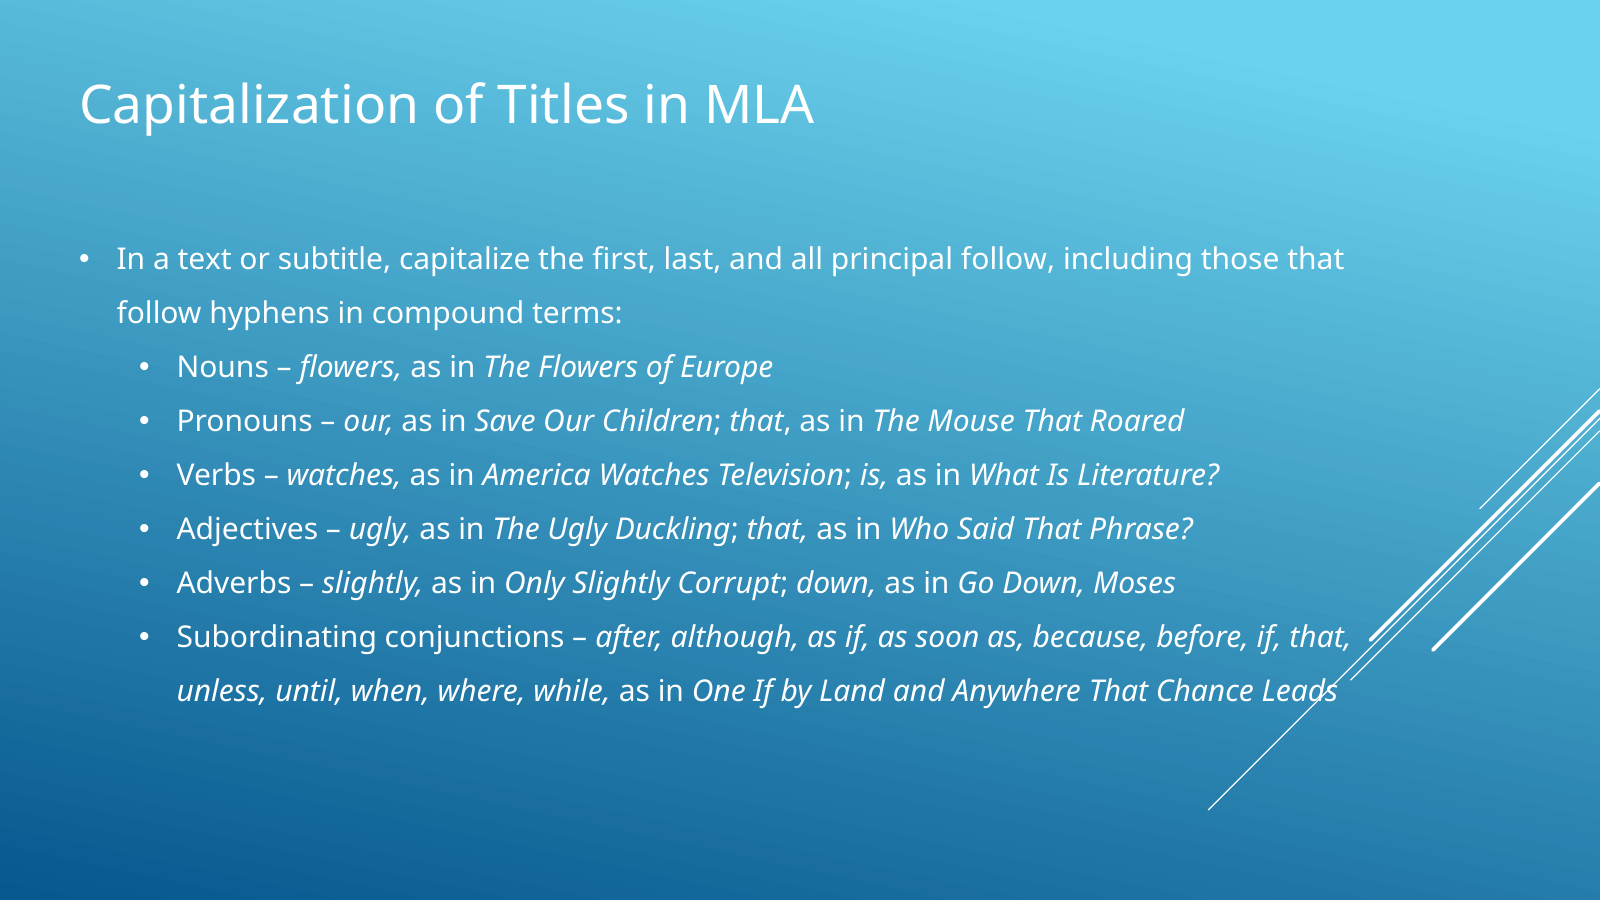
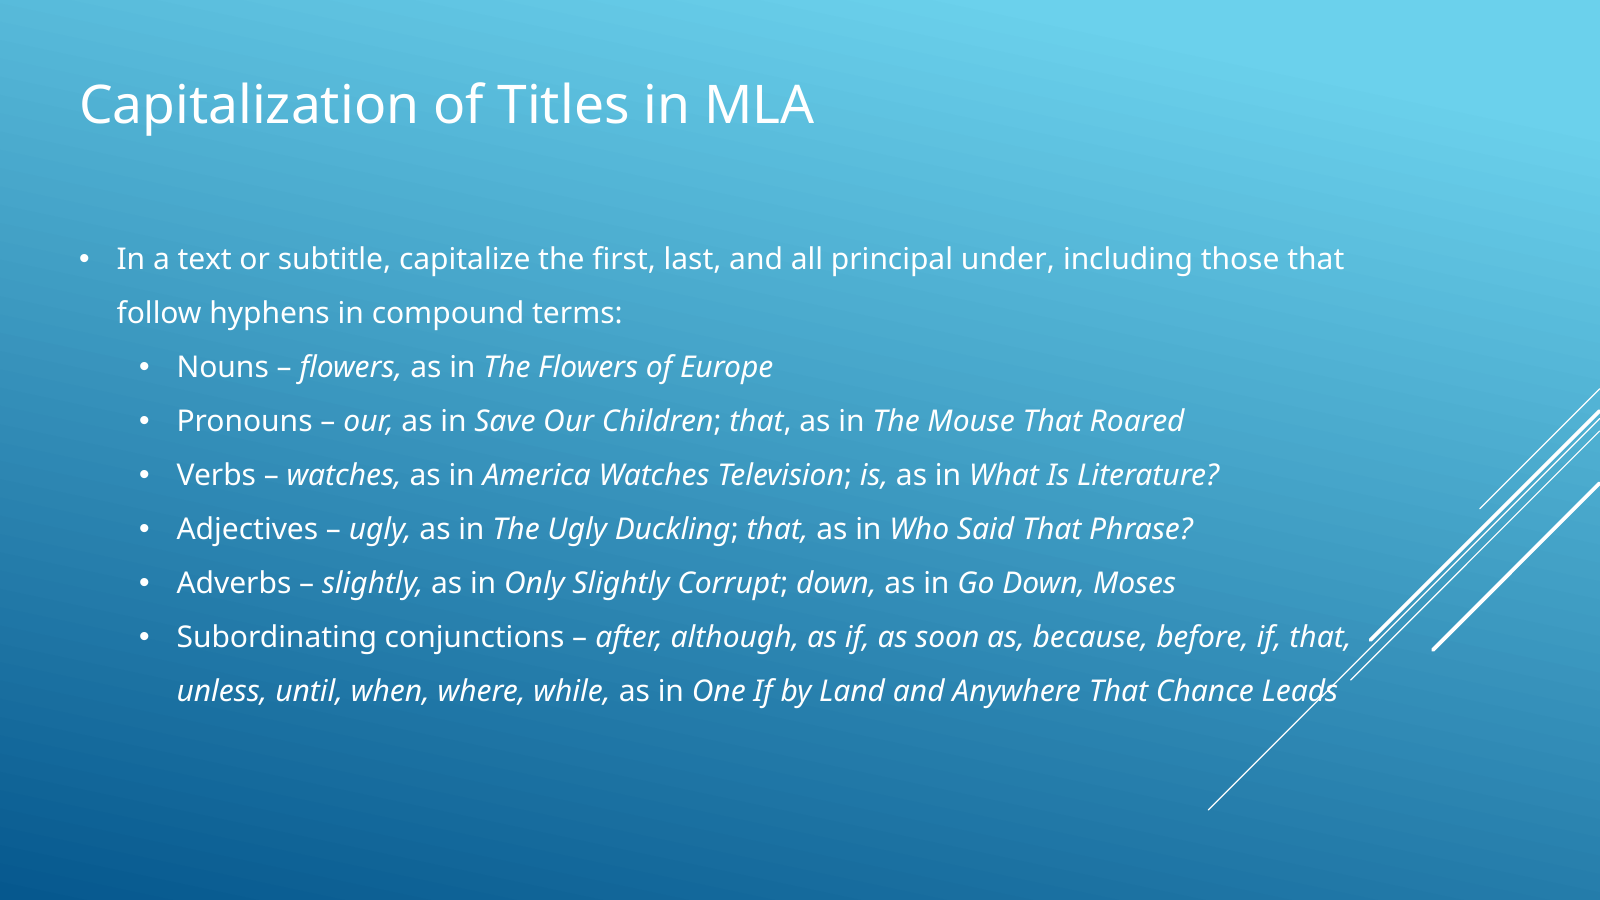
principal follow: follow -> under
